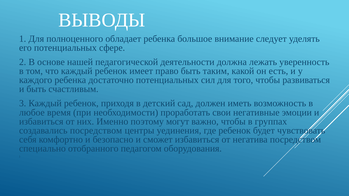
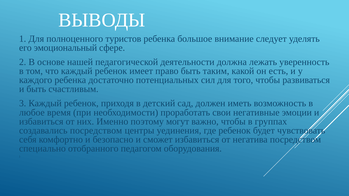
обладает: обладает -> туристов
его потенциальных: потенциальных -> эмоциональный
